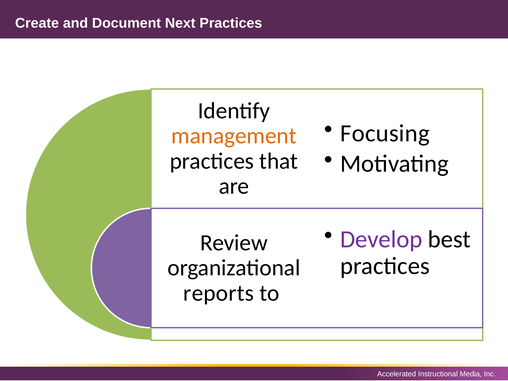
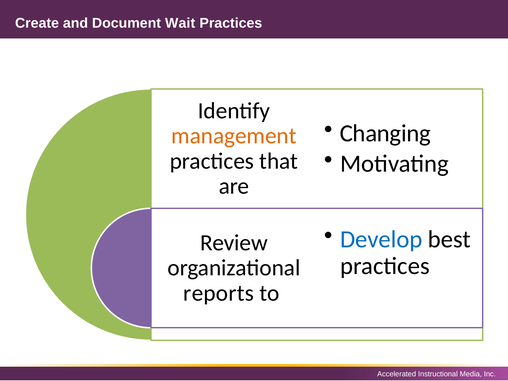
Next: Next -> Wait
Focusing: Focusing -> Changing
Develop colour: purple -> blue
